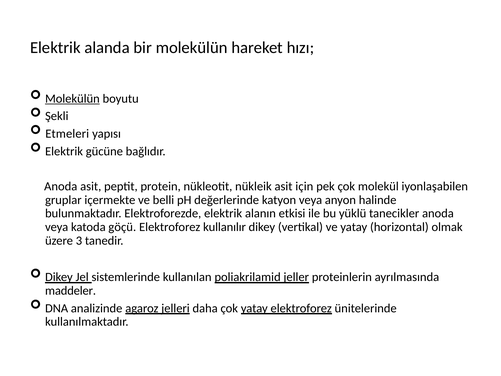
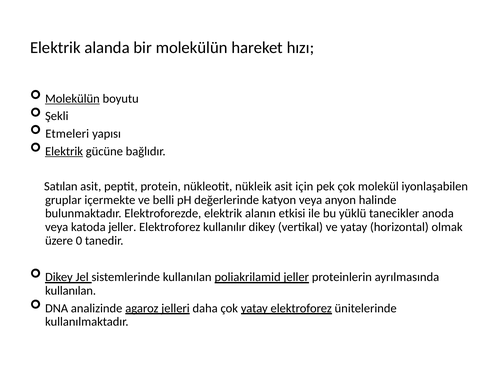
Elektrik at (64, 151) underline: none -> present
Anoda at (61, 186): Anoda -> Satılan
katoda göçü: göçü -> jeller
3: 3 -> 0
maddeler at (71, 290): maddeler -> kullanılan
